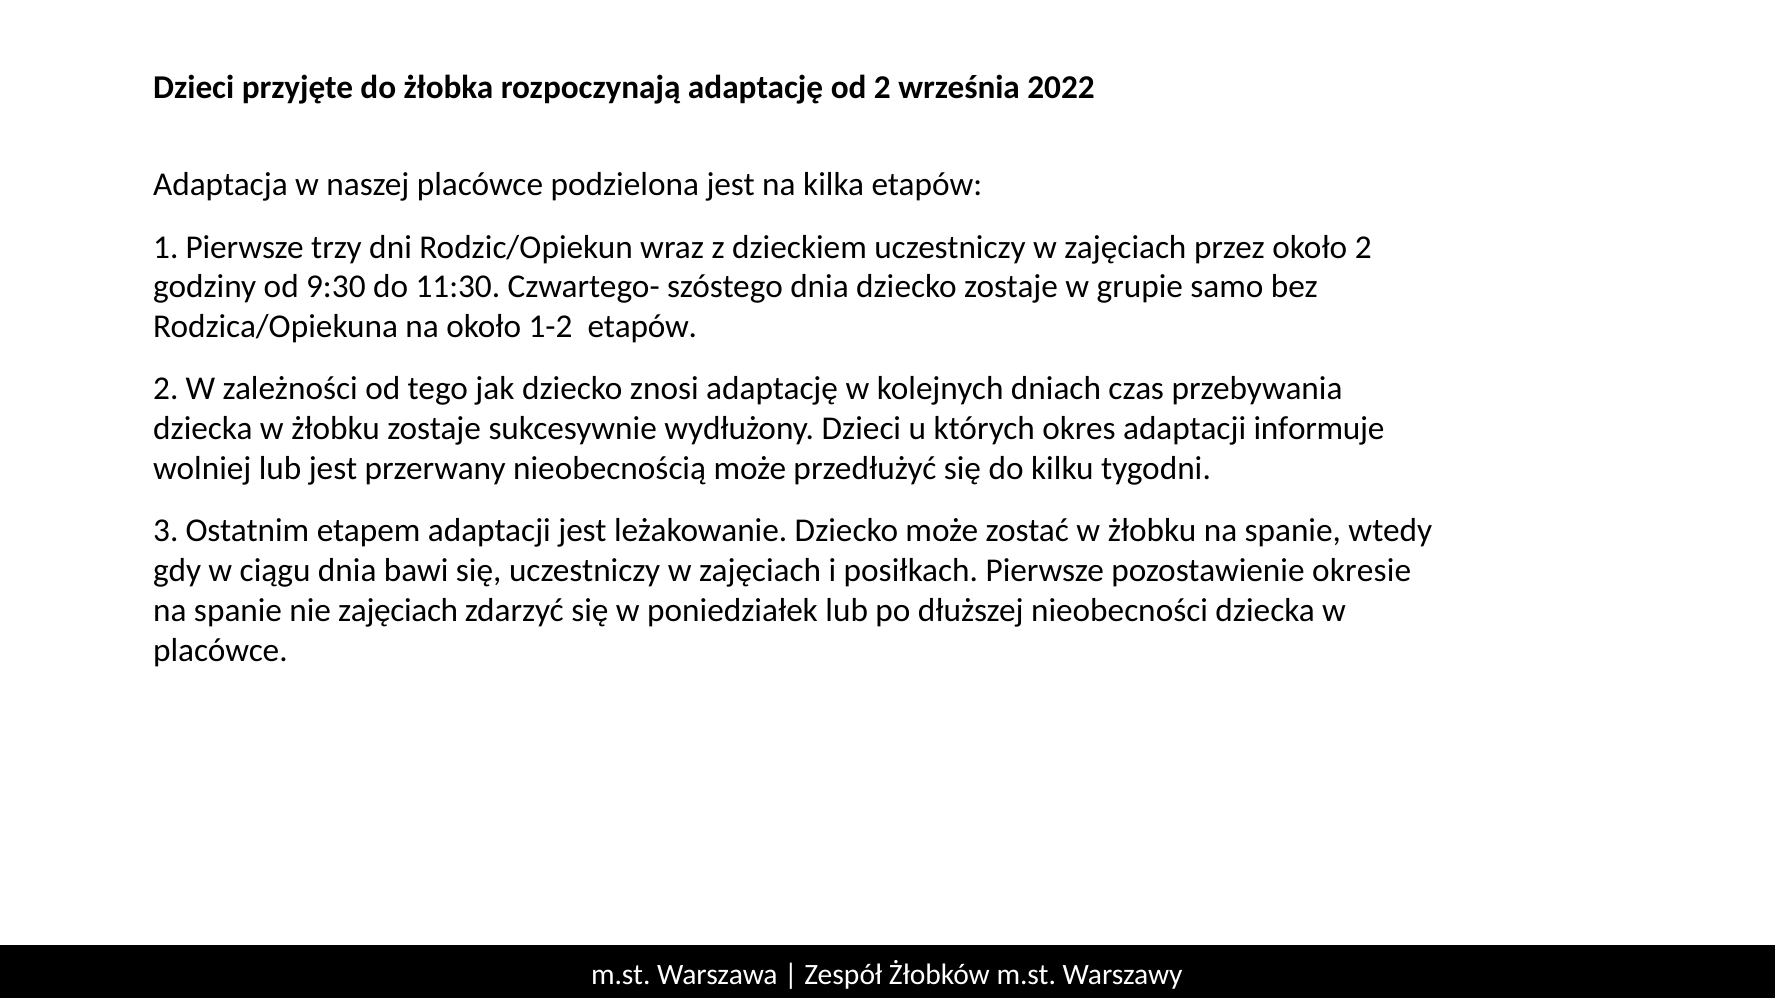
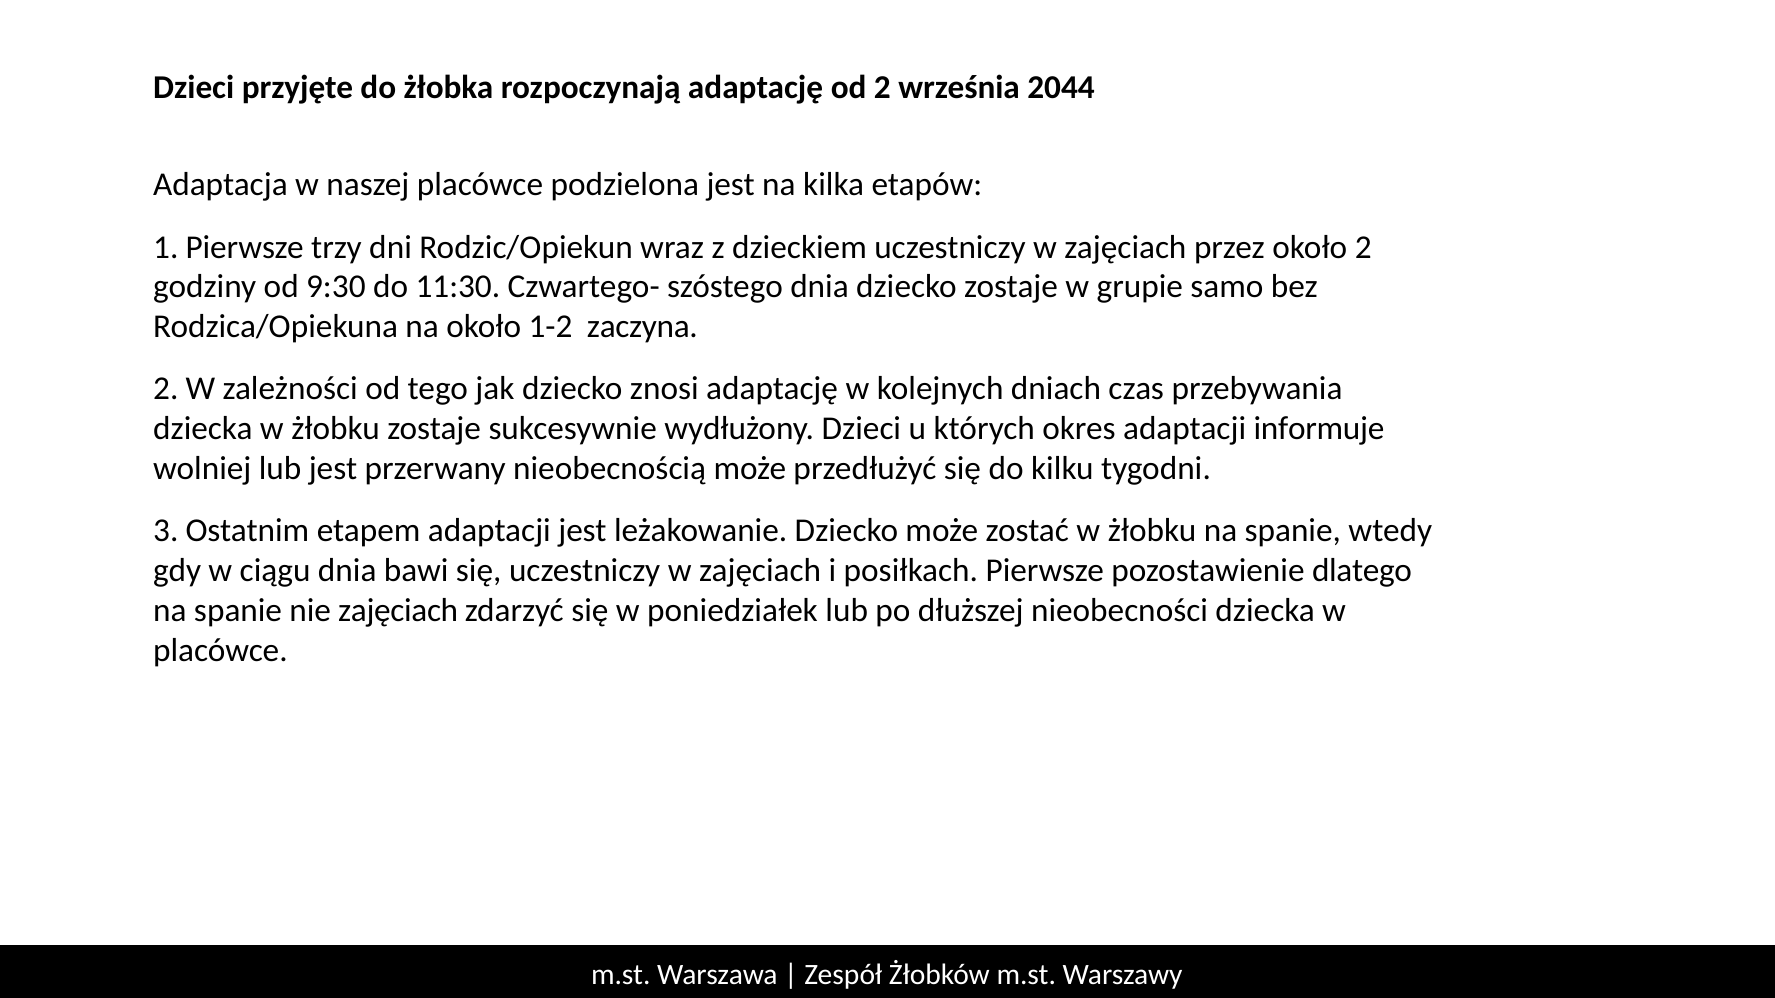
2022: 2022 -> 2044
1-2 etapów: etapów -> zaczyna
okresie: okresie -> dlatego
